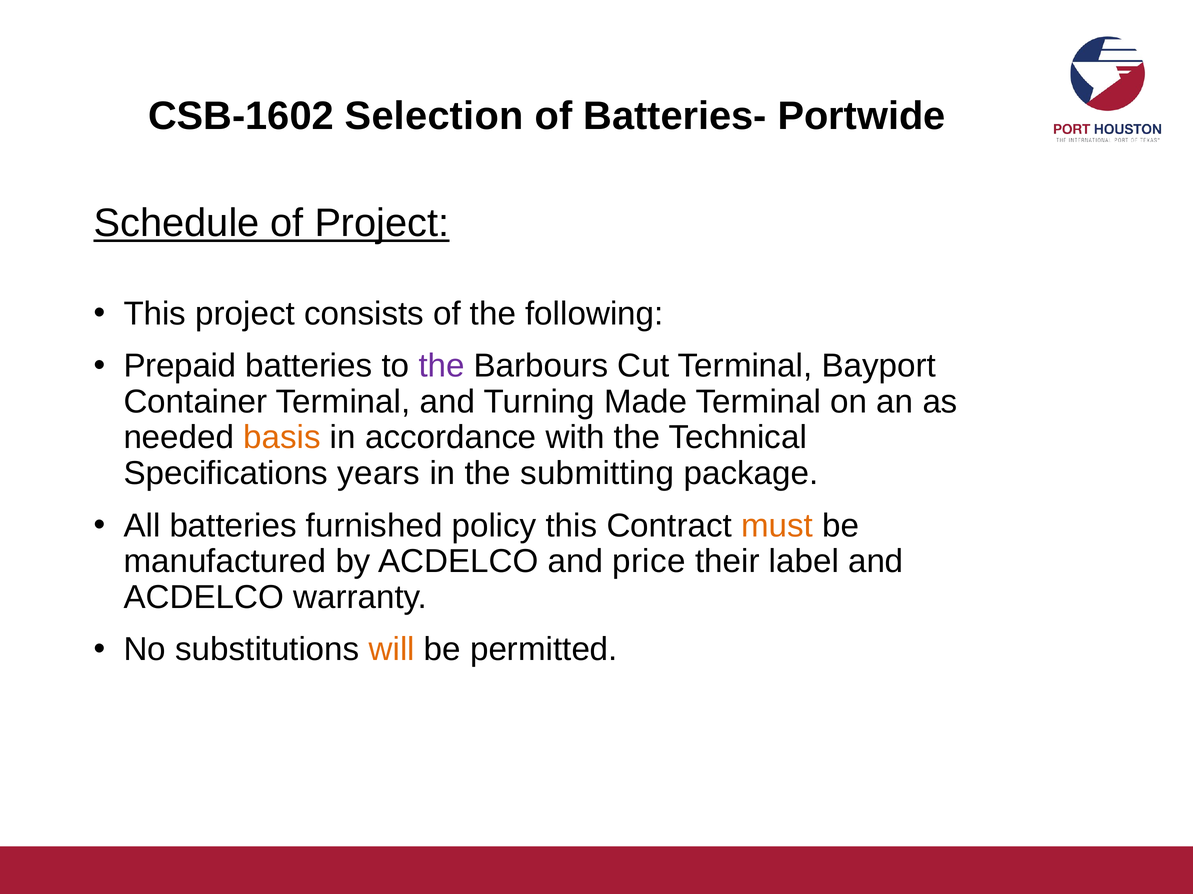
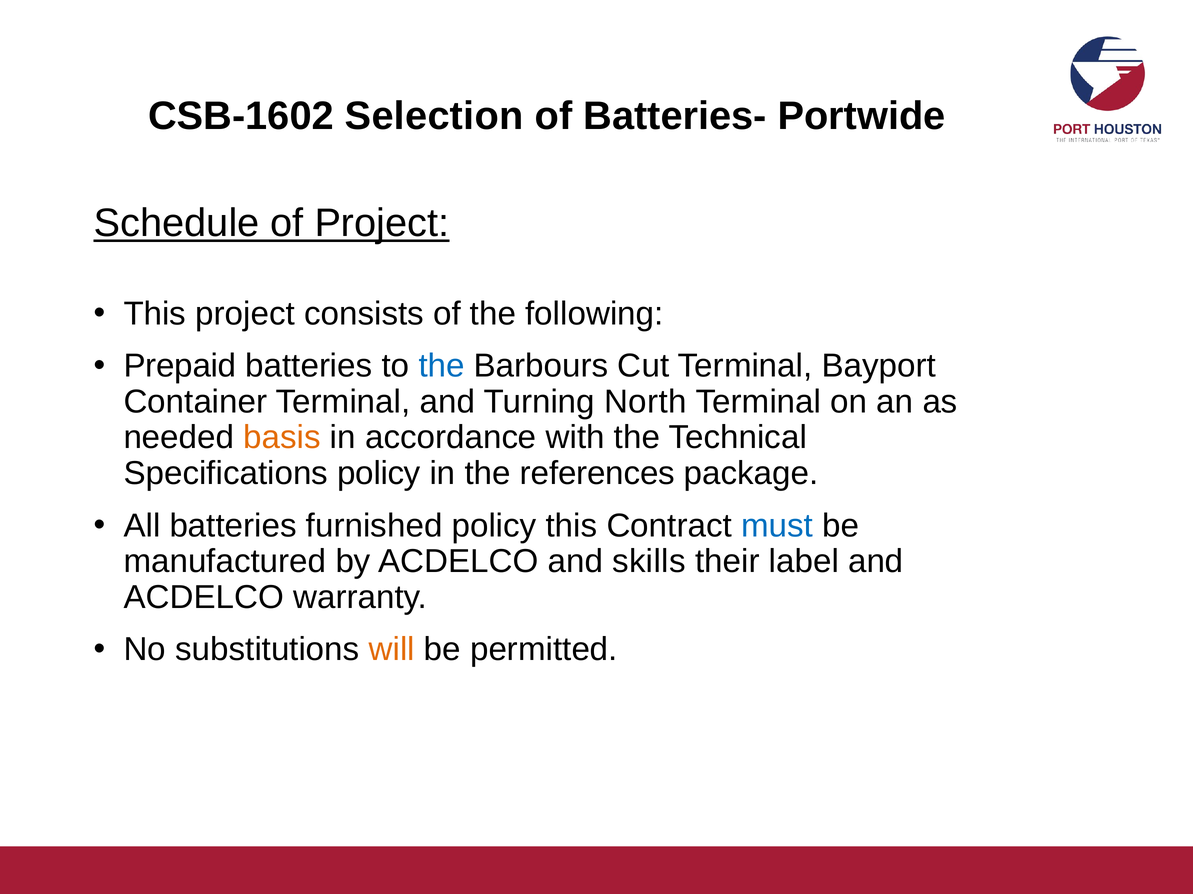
the at (442, 366) colour: purple -> blue
Made: Made -> North
Specifications years: years -> policy
submitting: submitting -> references
must colour: orange -> blue
price: price -> skills
